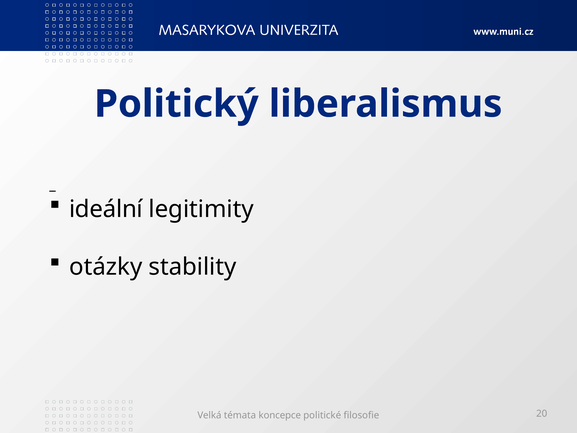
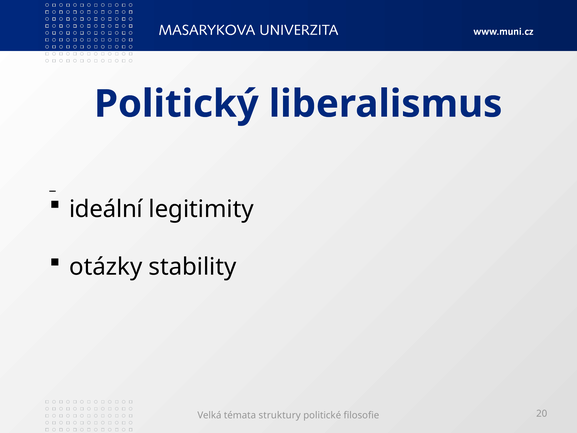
koncepce: koncepce -> struktury
